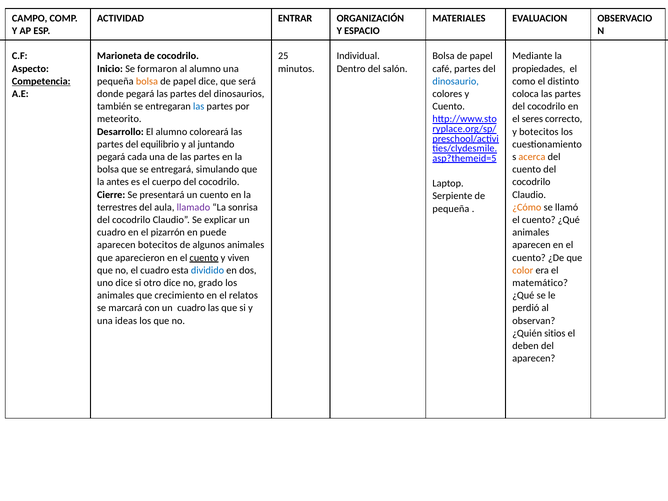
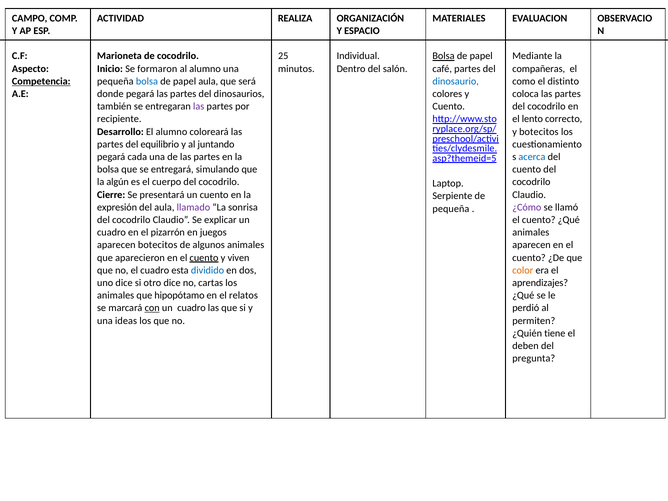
ENTRAR: ENTRAR -> REALIZA
Bolsa at (443, 56) underline: none -> present
propiedades: propiedades -> compañeras
bolsa at (147, 81) colour: orange -> blue
papel dice: dice -> aula
las at (199, 106) colour: blue -> purple
meteorito: meteorito -> recipiente
seres: seres -> lento
acerca colour: orange -> blue
antes: antes -> algún
terrestres: terrestres -> expresión
¿Cómo colour: orange -> purple
puede: puede -> juegos
grado: grado -> cartas
matemático: matemático -> aprendizajes
crecimiento: crecimiento -> hipopótamo
con underline: none -> present
observan: observan -> permiten
sitios: sitios -> tiene
aparecen at (534, 358): aparecen -> pregunta
